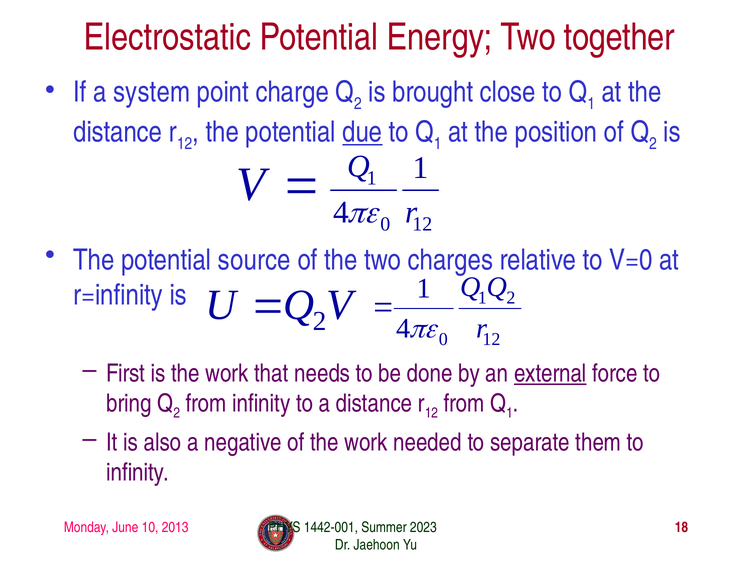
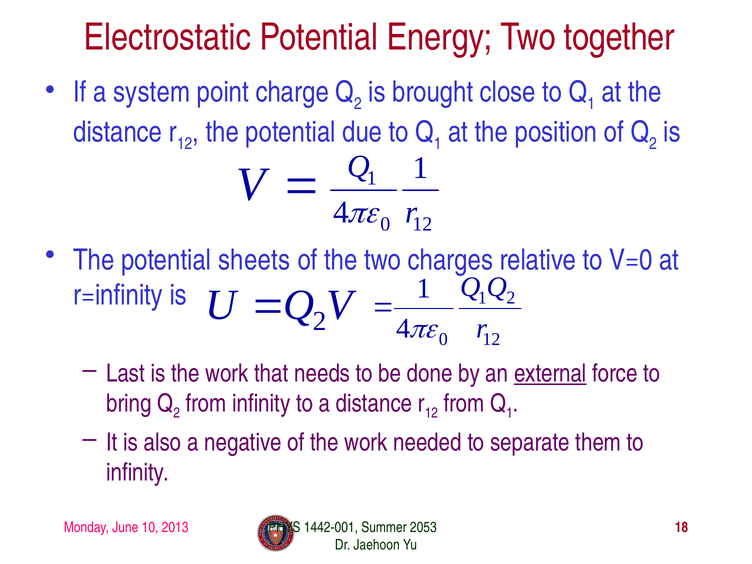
due underline: present -> none
source: source -> sheets
First: First -> Last
2023: 2023 -> 2053
